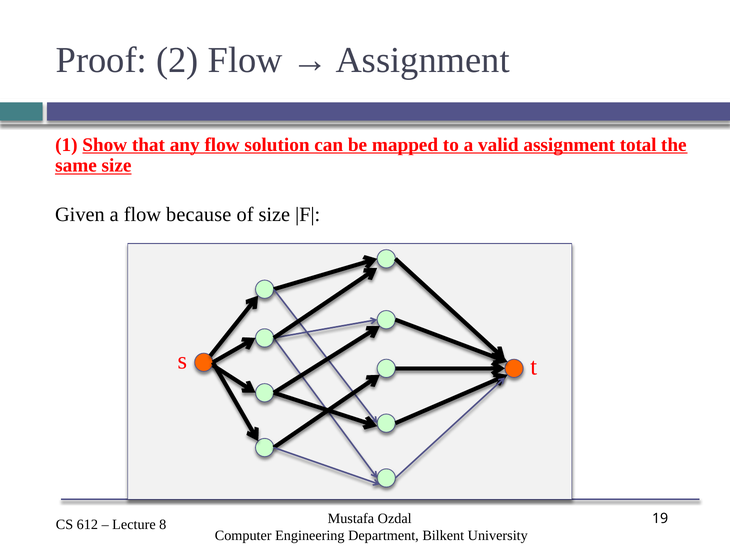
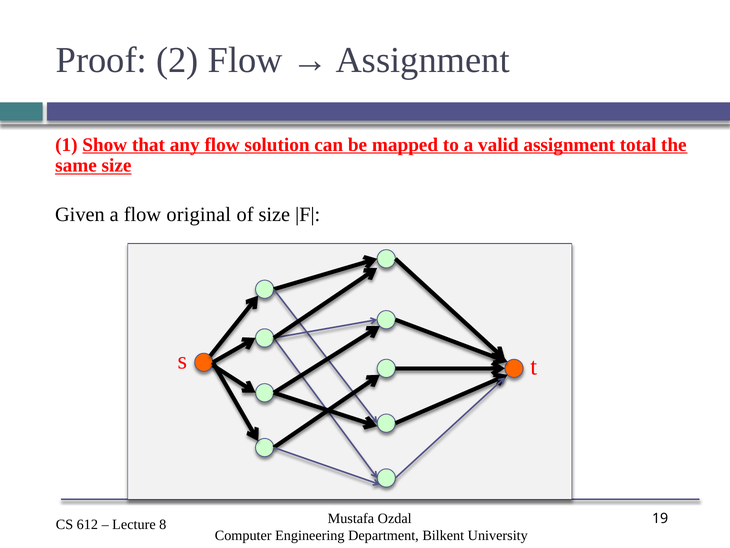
because: because -> original
